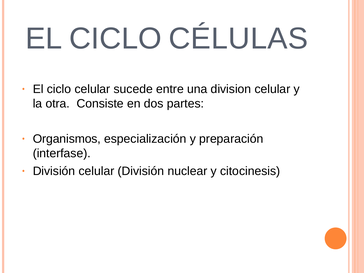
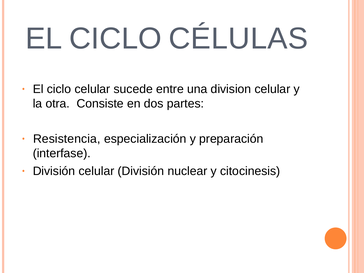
Organismos: Organismos -> Resistencia
